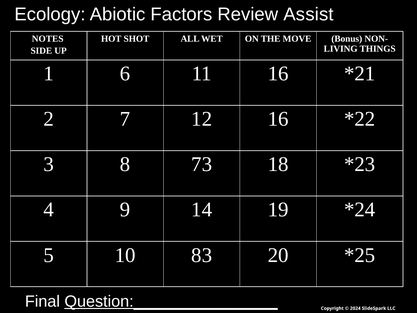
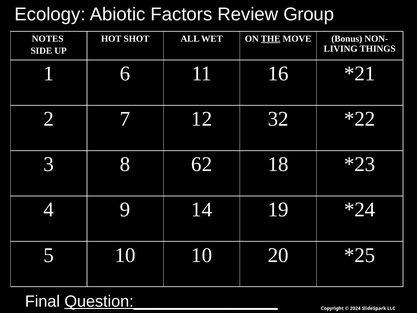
Assist: Assist -> Group
THE underline: none -> present
12 16: 16 -> 32
73: 73 -> 62
10 83: 83 -> 10
